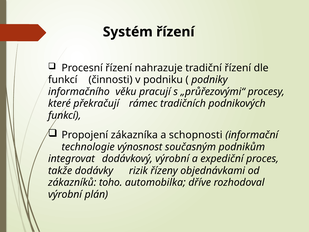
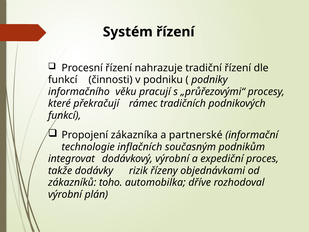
schopnosti: schopnosti -> partnerské
výnosnost: výnosnost -> inflačních
